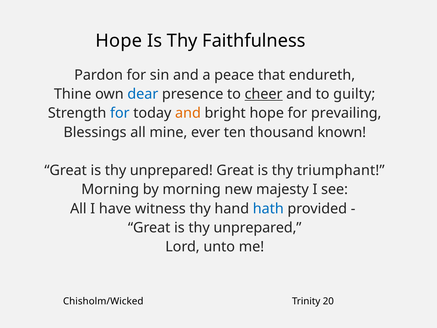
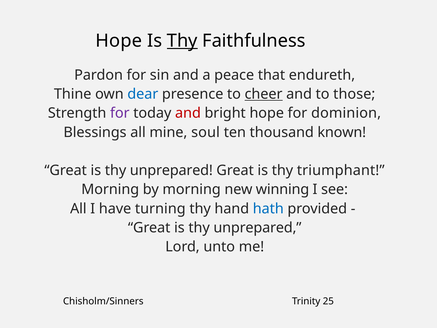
Thy at (182, 41) underline: none -> present
guilty: guilty -> those
for at (120, 113) colour: blue -> purple
and at (188, 113) colour: orange -> red
prevailing: prevailing -> dominion
ever: ever -> soul
majesty: majesty -> winning
witness: witness -> turning
Chisholm/Wicked: Chisholm/Wicked -> Chisholm/Sinners
20: 20 -> 25
